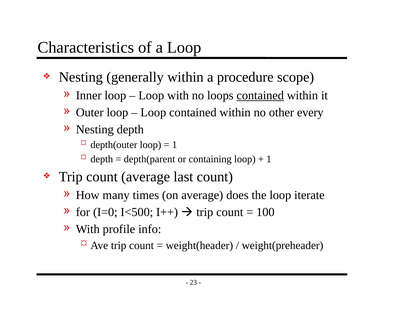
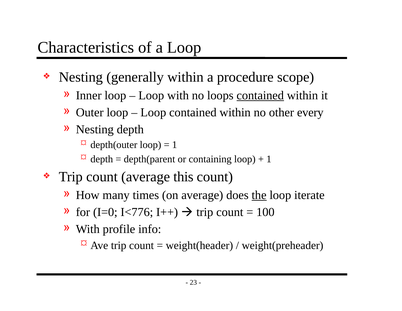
last: last -> this
the underline: none -> present
I<500: I<500 -> I<776
